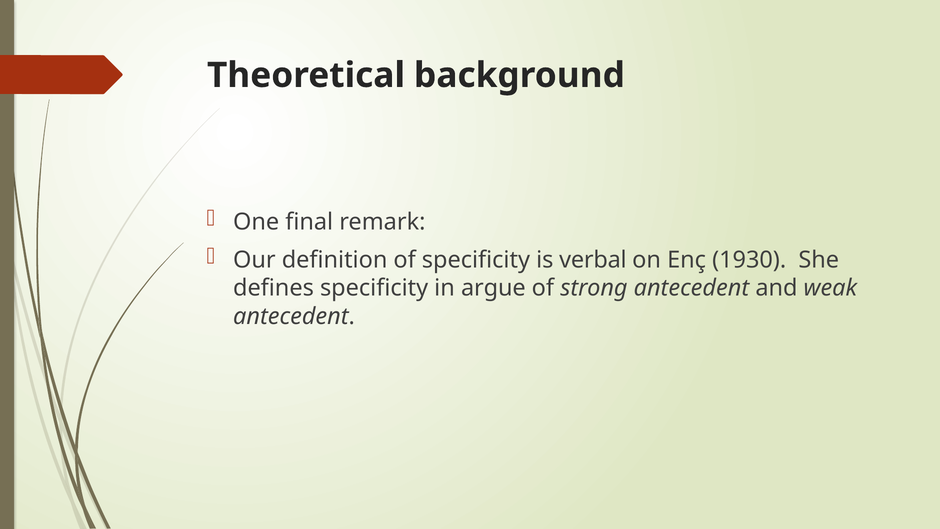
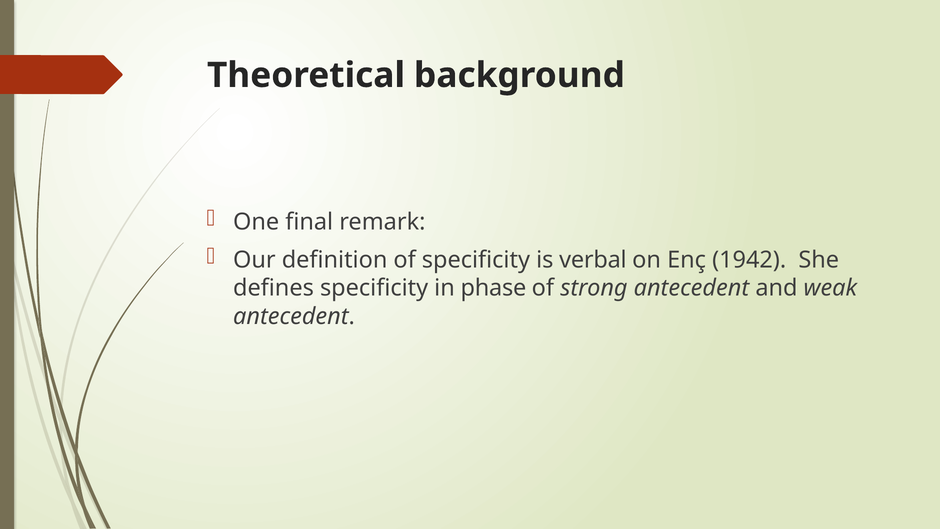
1930: 1930 -> 1942
argue: argue -> phase
